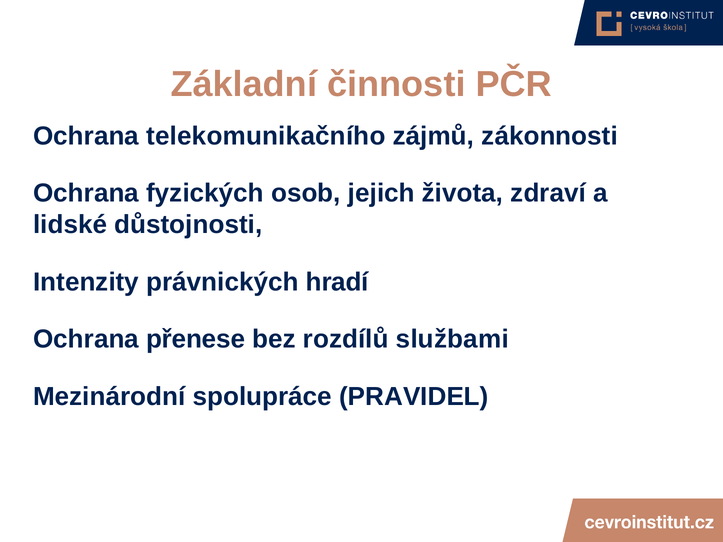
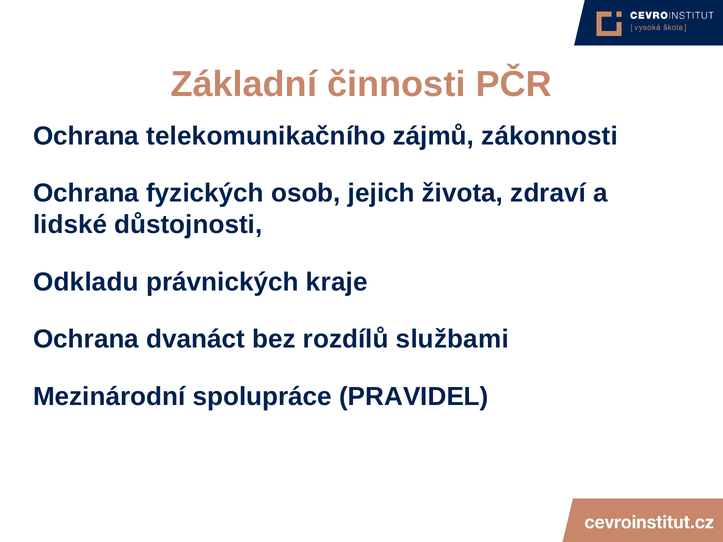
Intenzity: Intenzity -> Odkladu
hradí: hradí -> kraje
přenese: přenese -> dvanáct
